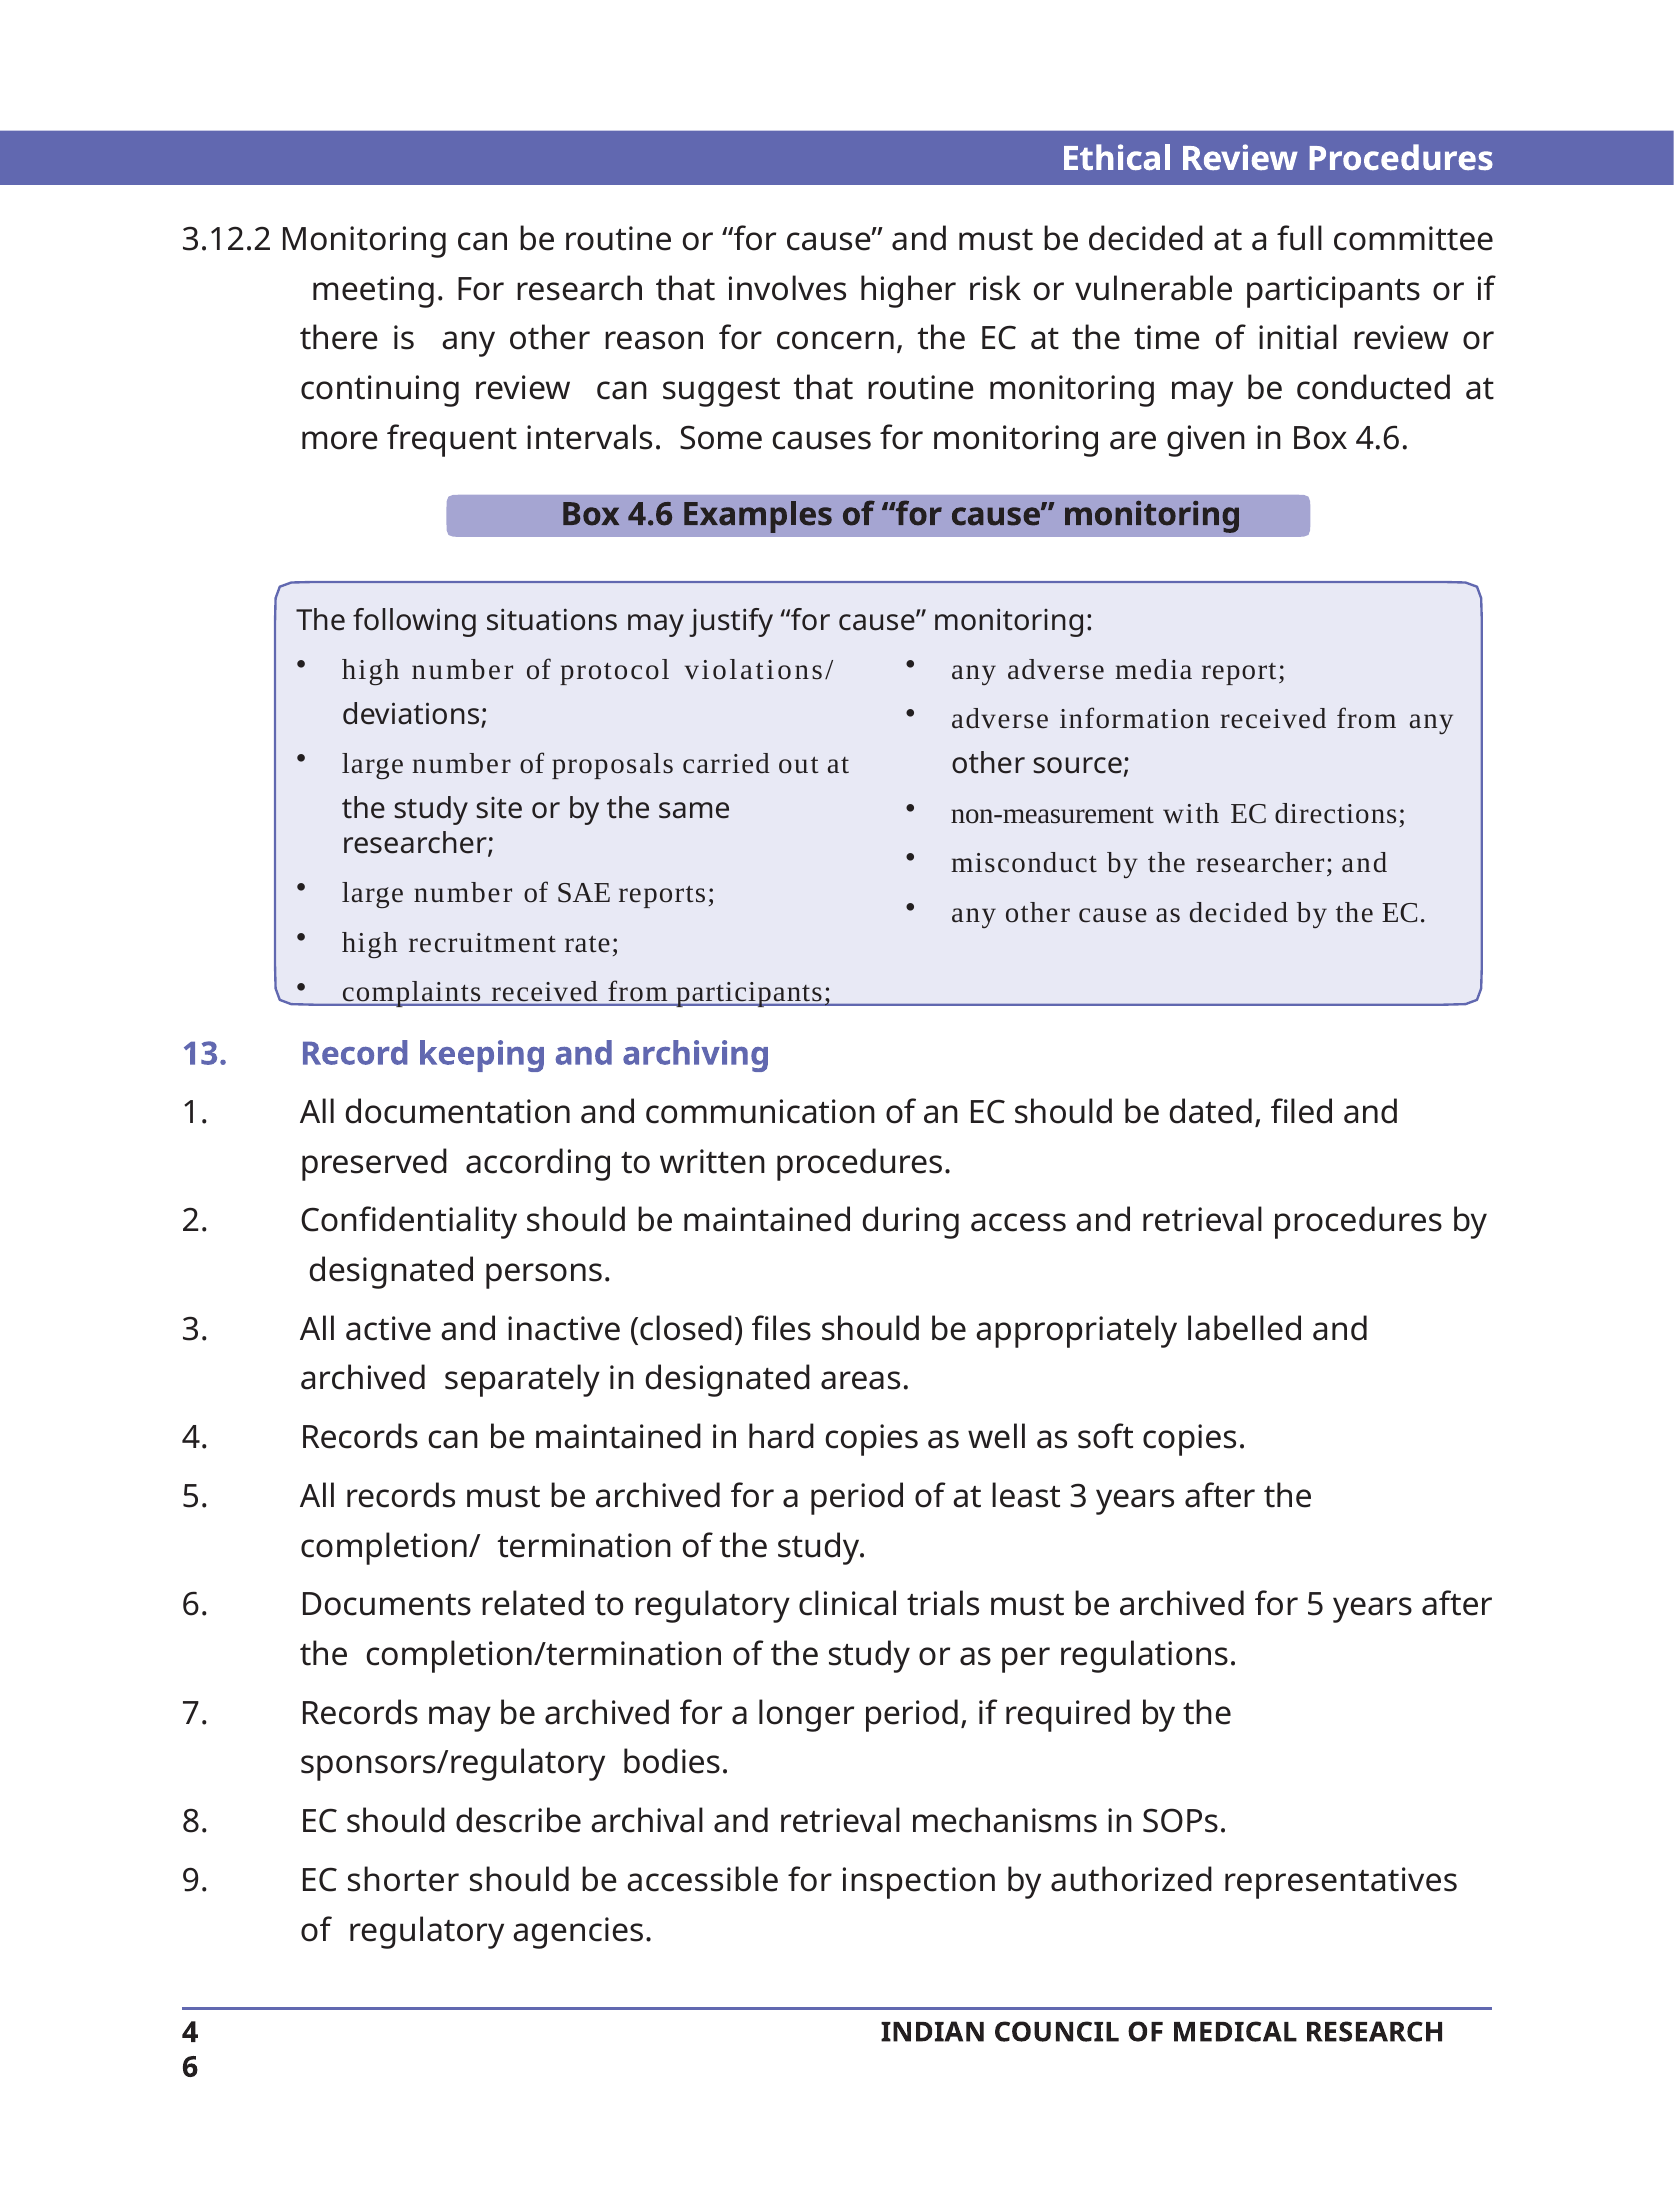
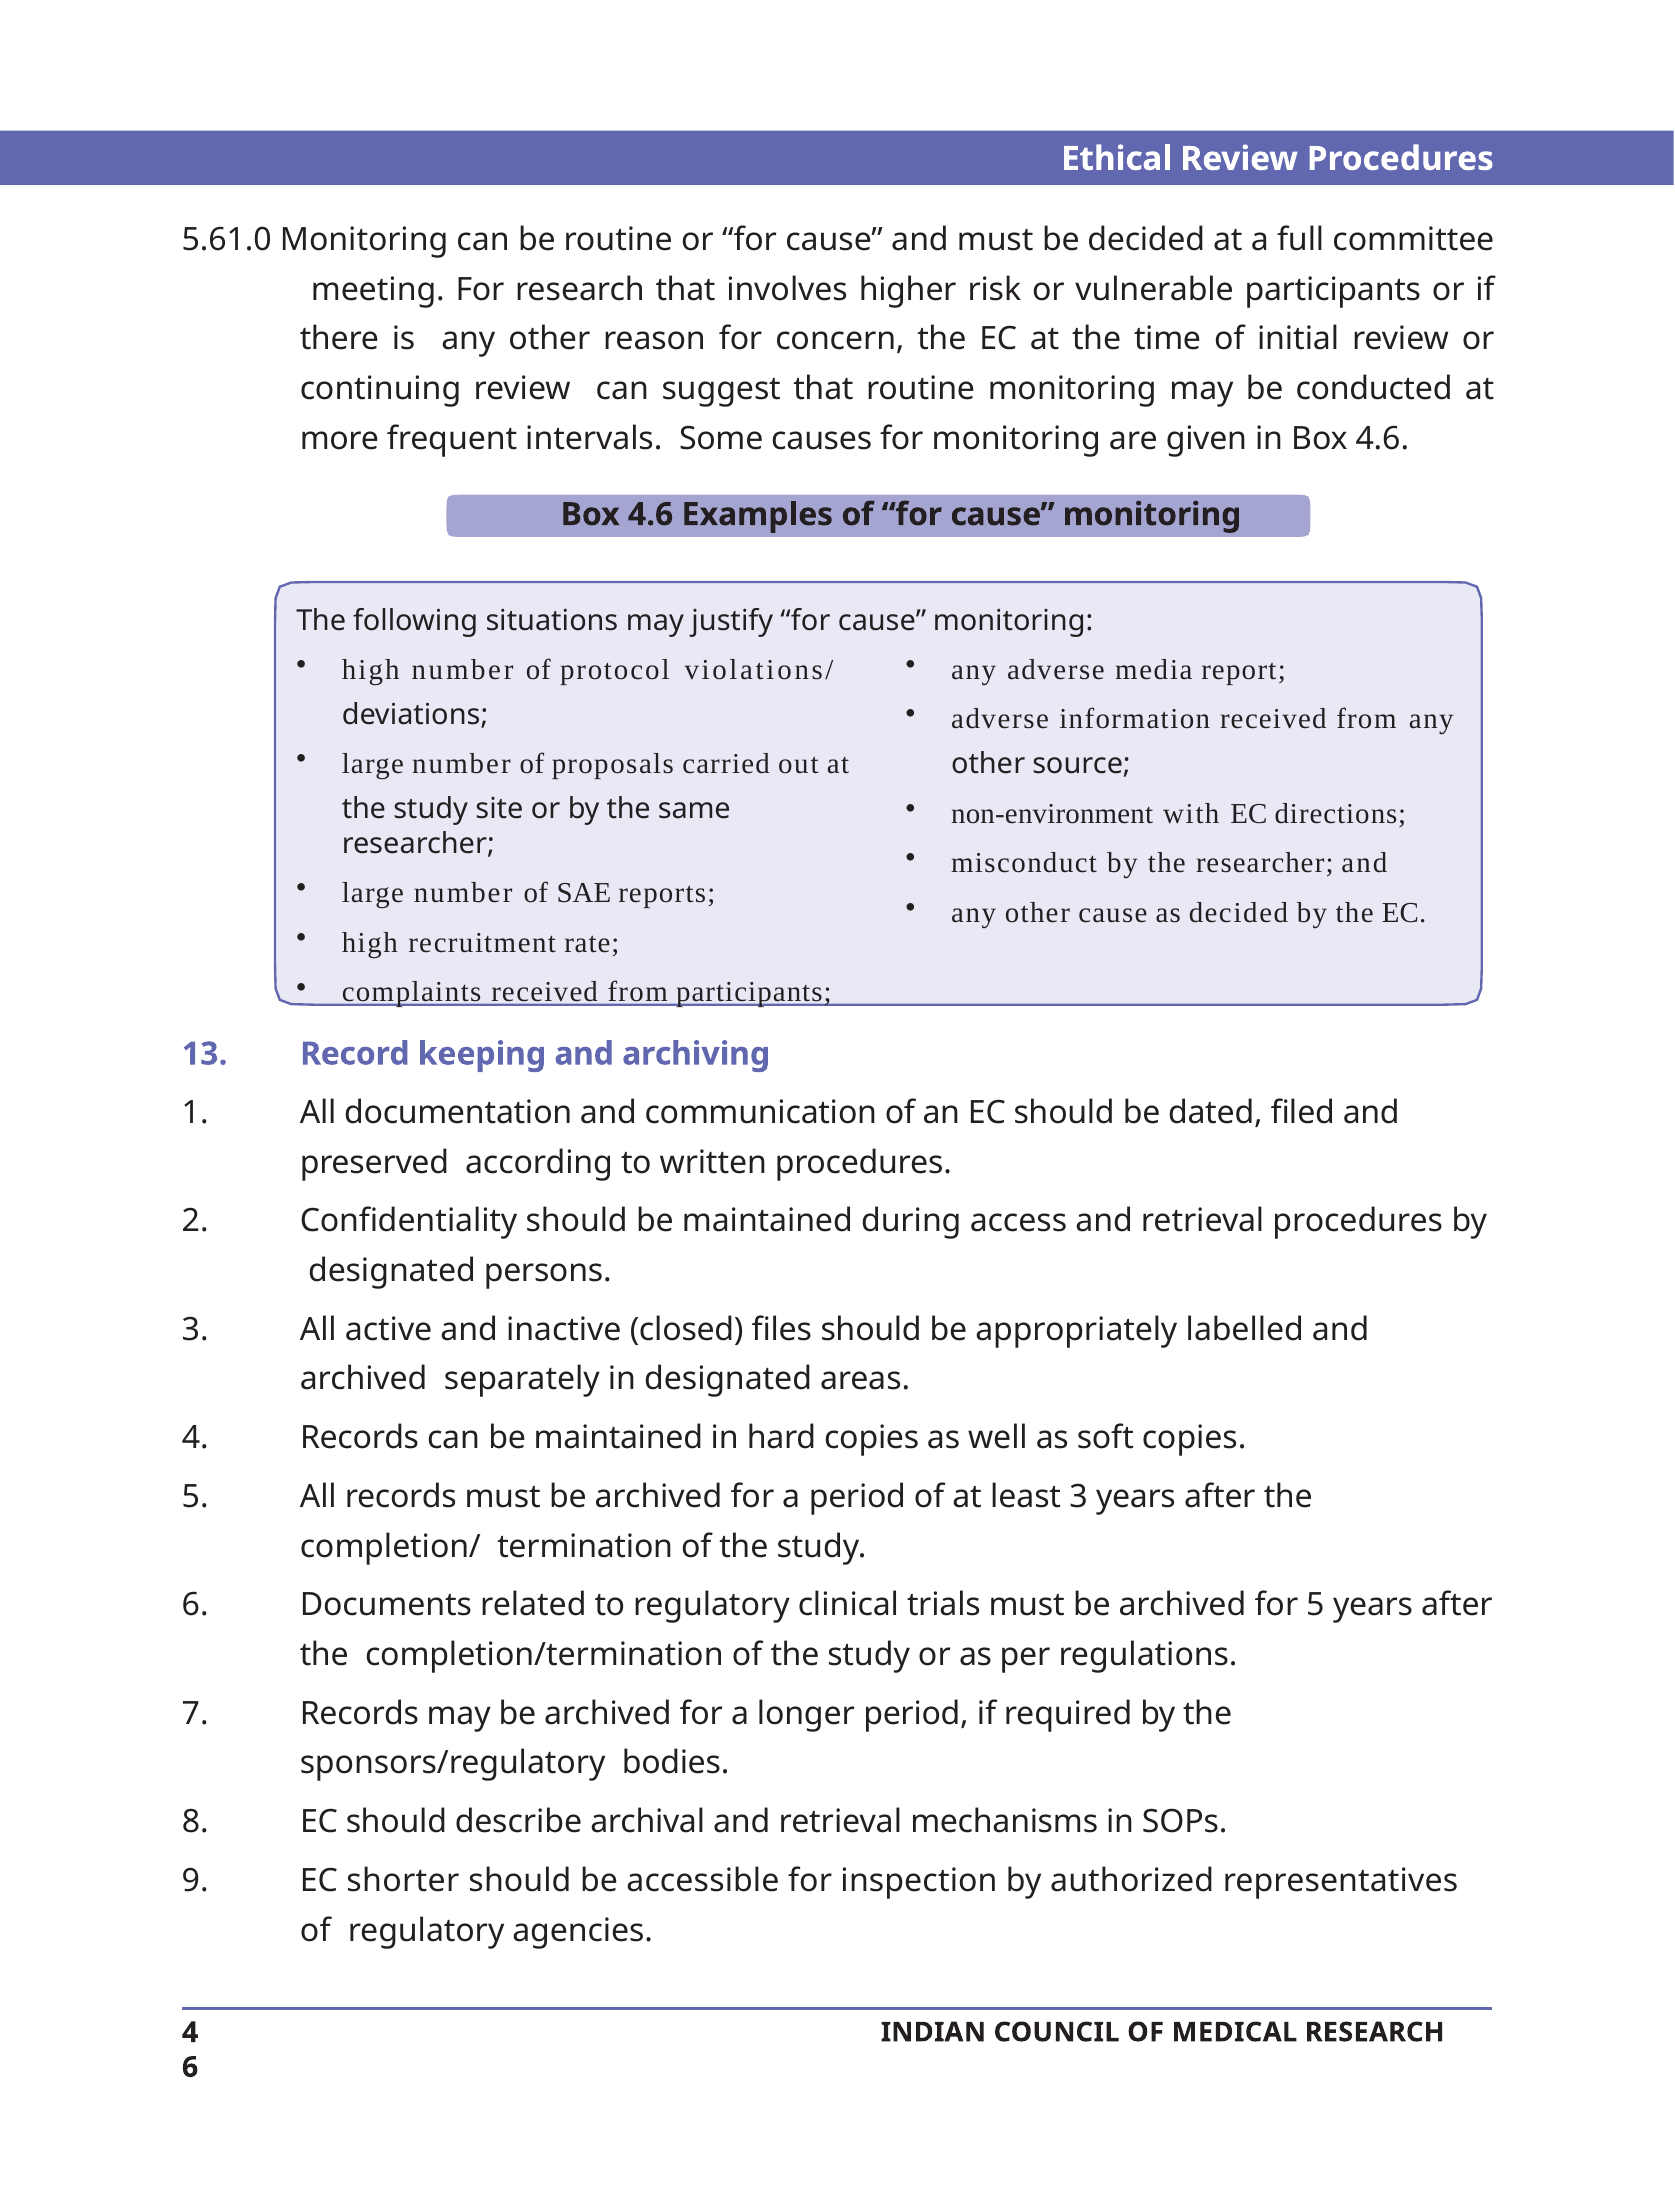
3.12.2: 3.12.2 -> 5.61.0
non-measurement: non-measurement -> non-environment
